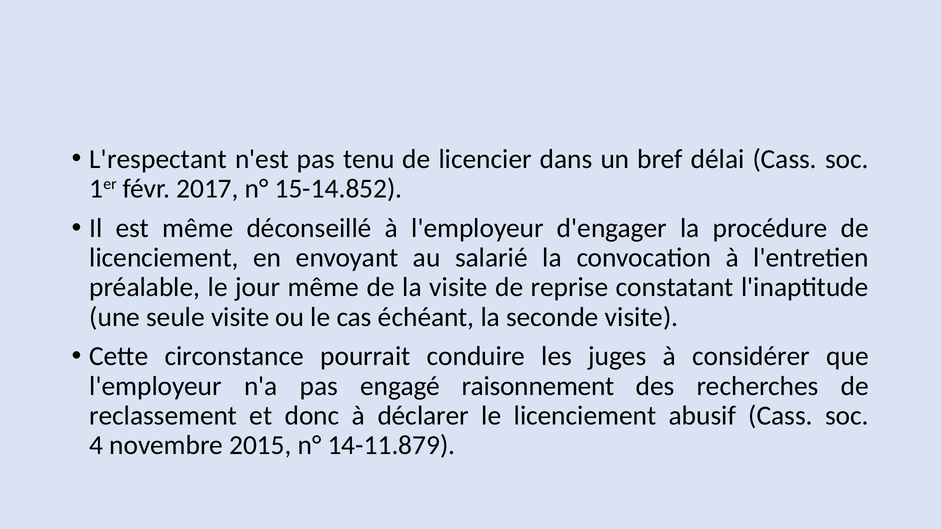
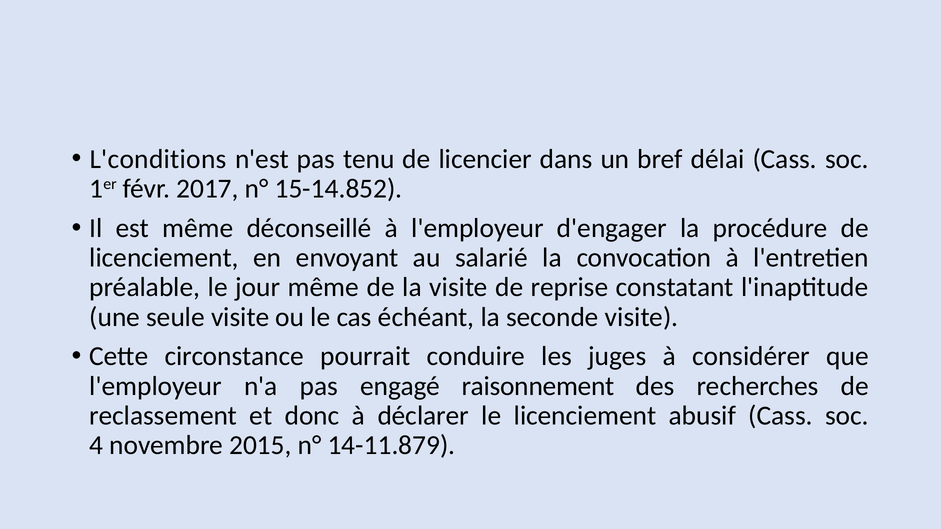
L'respectant: L'respectant -> L'conditions
